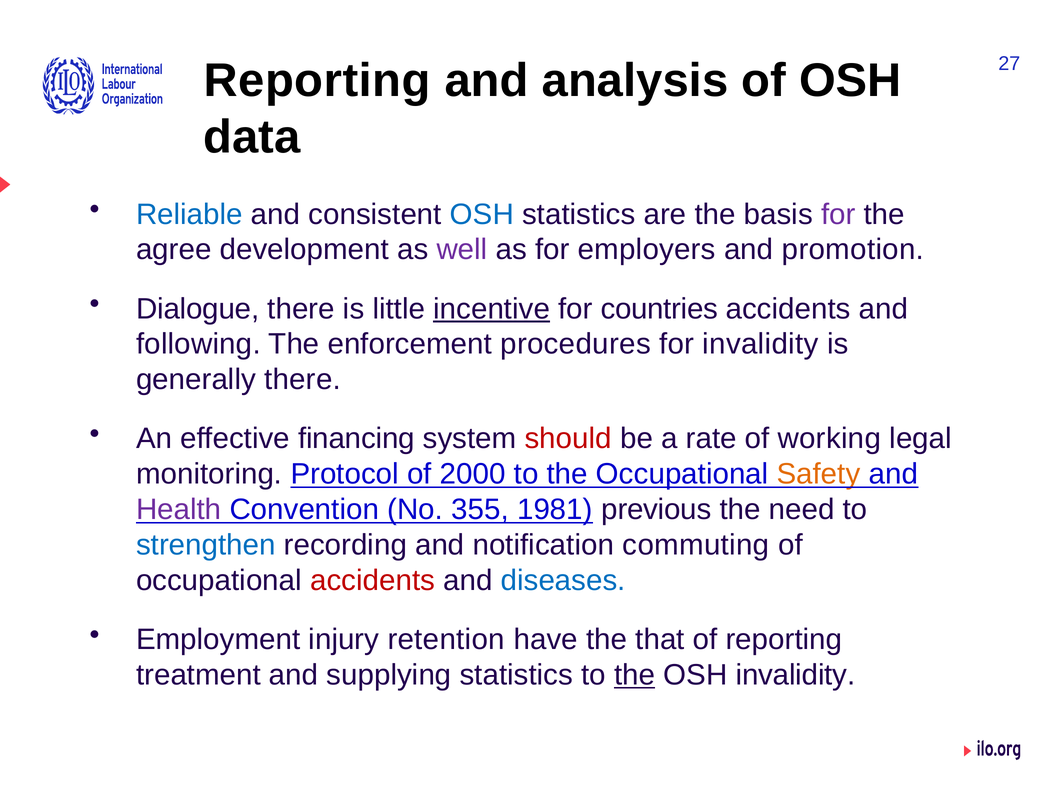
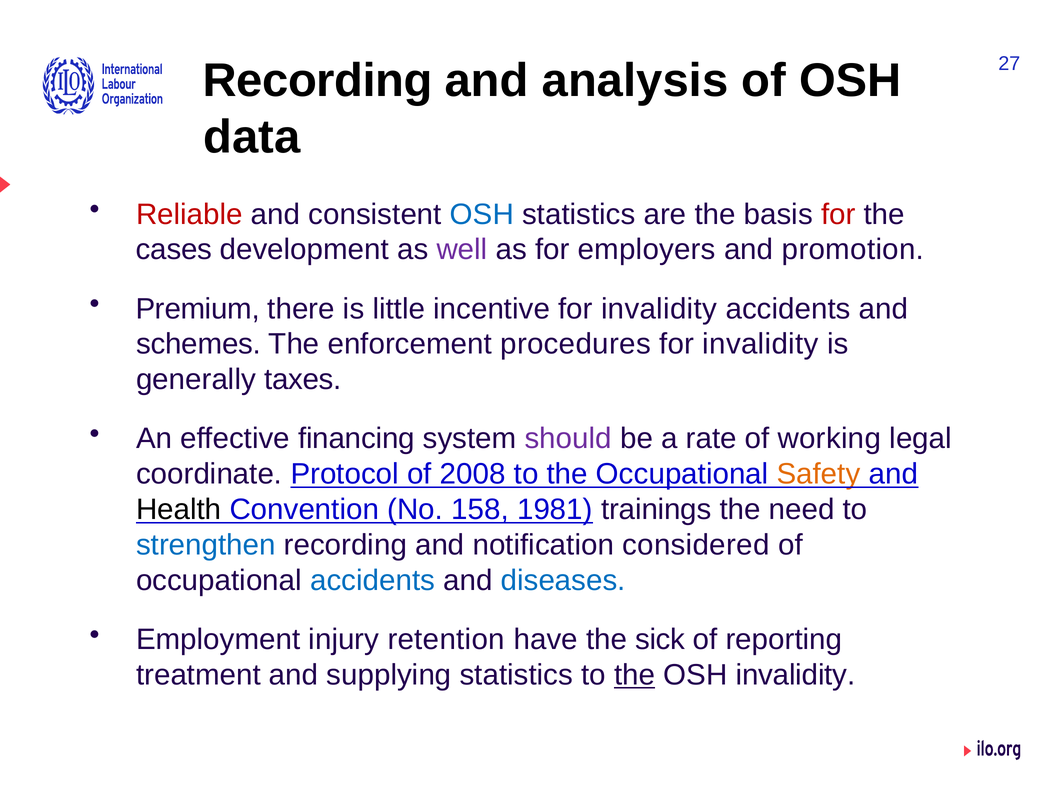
Reporting at (317, 81): Reporting -> Recording
Reliable colour: blue -> red
for at (838, 214) colour: purple -> red
agree: agree -> cases
Dialogue: Dialogue -> Premium
incentive underline: present -> none
countries at (659, 309): countries -> invalidity
following: following -> schemes
generally there: there -> taxes
should colour: red -> purple
monitoring: monitoring -> coordinate
2000: 2000 -> 2008
Health colour: purple -> black
355: 355 -> 158
previous: previous -> trainings
commuting: commuting -> considered
accidents at (373, 581) colour: red -> blue
that: that -> sick
